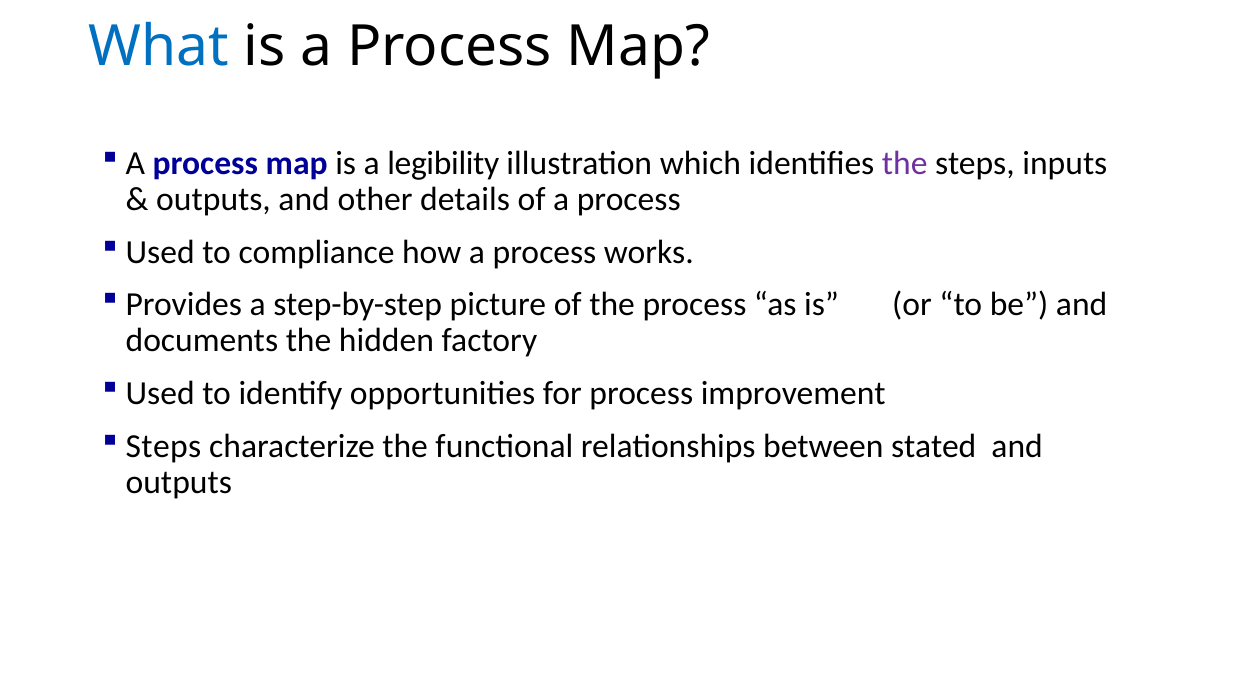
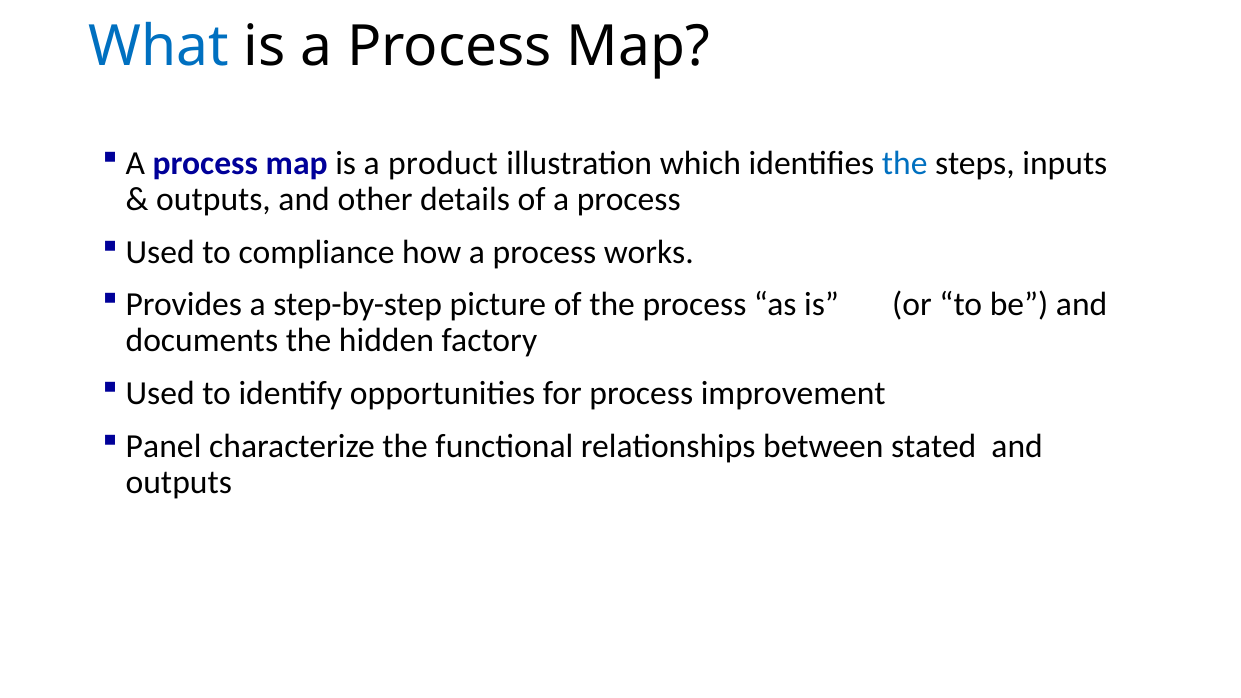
legibility: legibility -> product
the at (905, 163) colour: purple -> blue
Steps at (163, 446): Steps -> Panel
